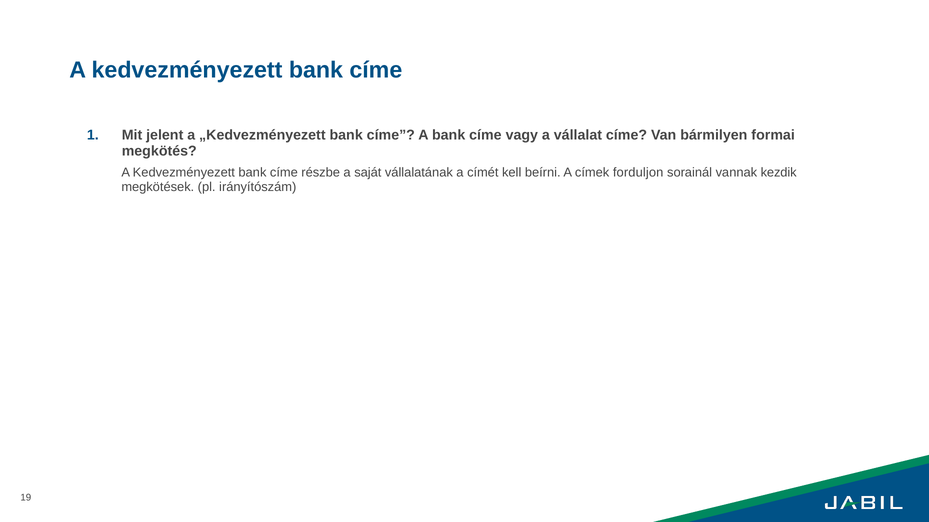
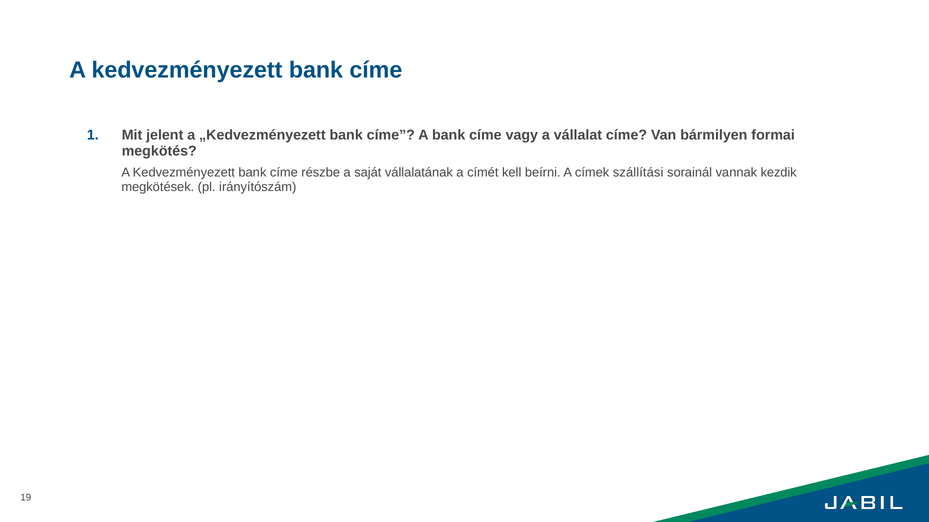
forduljon: forduljon -> szállítási
